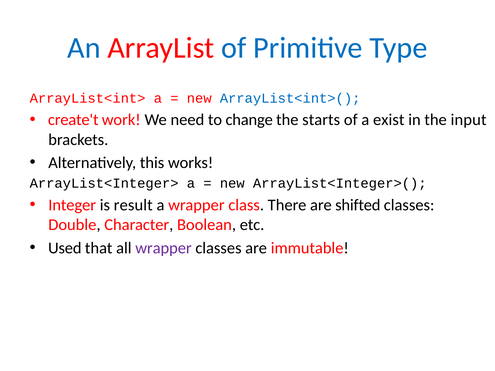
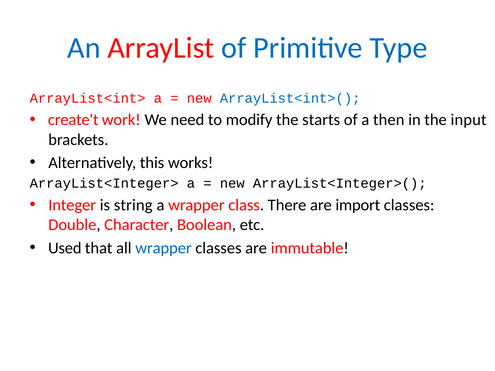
change: change -> modify
exist: exist -> then
result: result -> string
shifted: shifted -> import
wrapper at (163, 248) colour: purple -> blue
